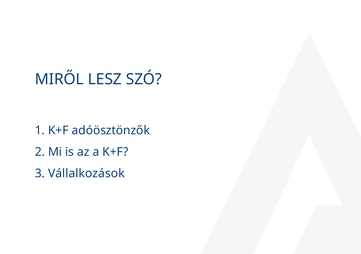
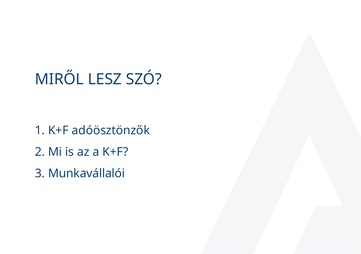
Vállalkozások: Vállalkozások -> Munkavállalói
